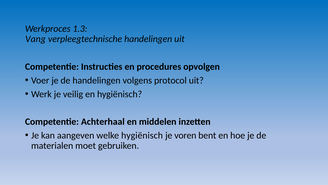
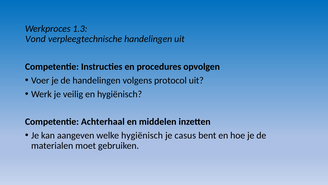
Vang: Vang -> Vond
voren: voren -> casus
